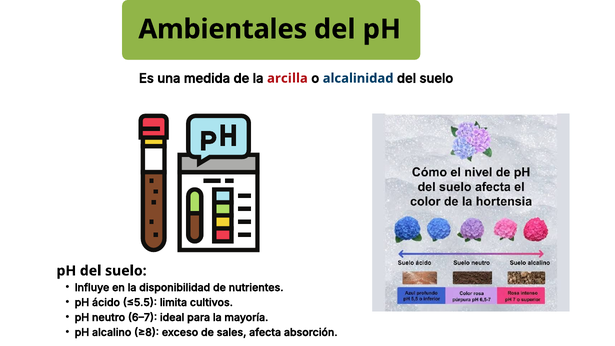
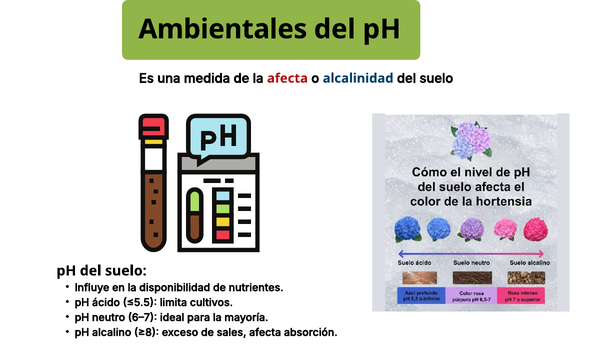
la arcilla: arcilla -> afecta
